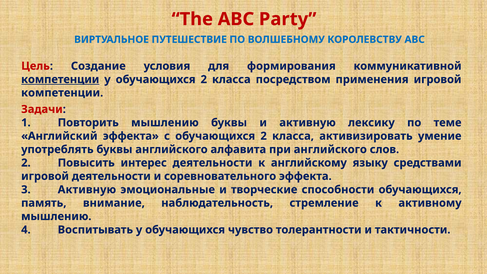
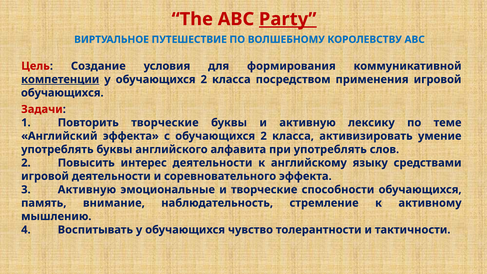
Party underline: none -> present
компетенции at (62, 93): компетенции -> обучающихся
Повторить мышлению: мышлению -> творческие
при английского: английского -> употреблять
